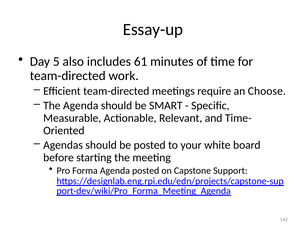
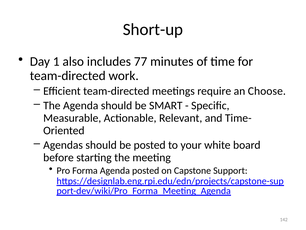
Essay-up: Essay-up -> Short-up
5: 5 -> 1
61: 61 -> 77
